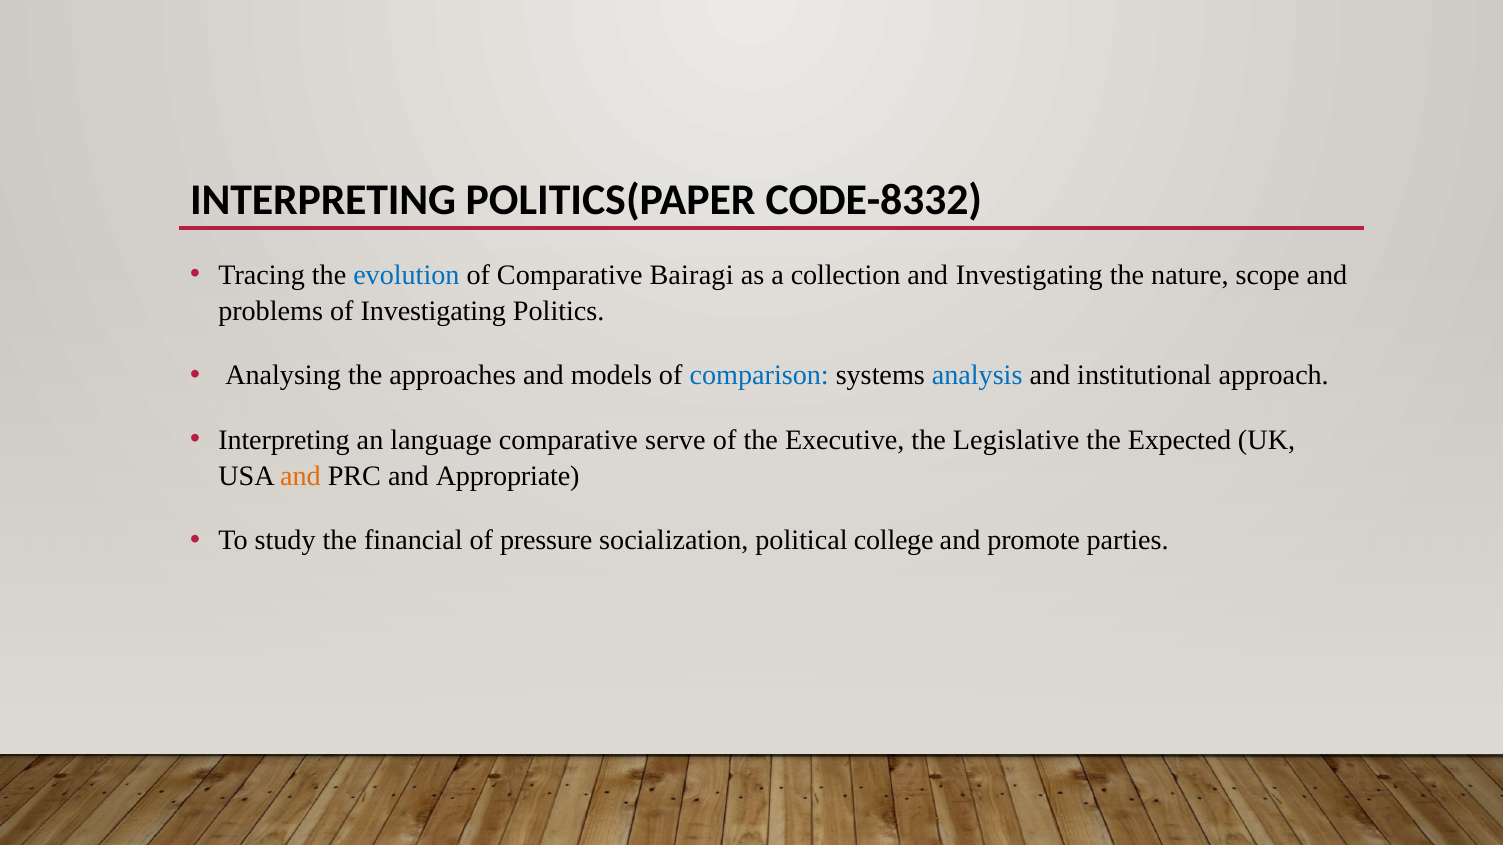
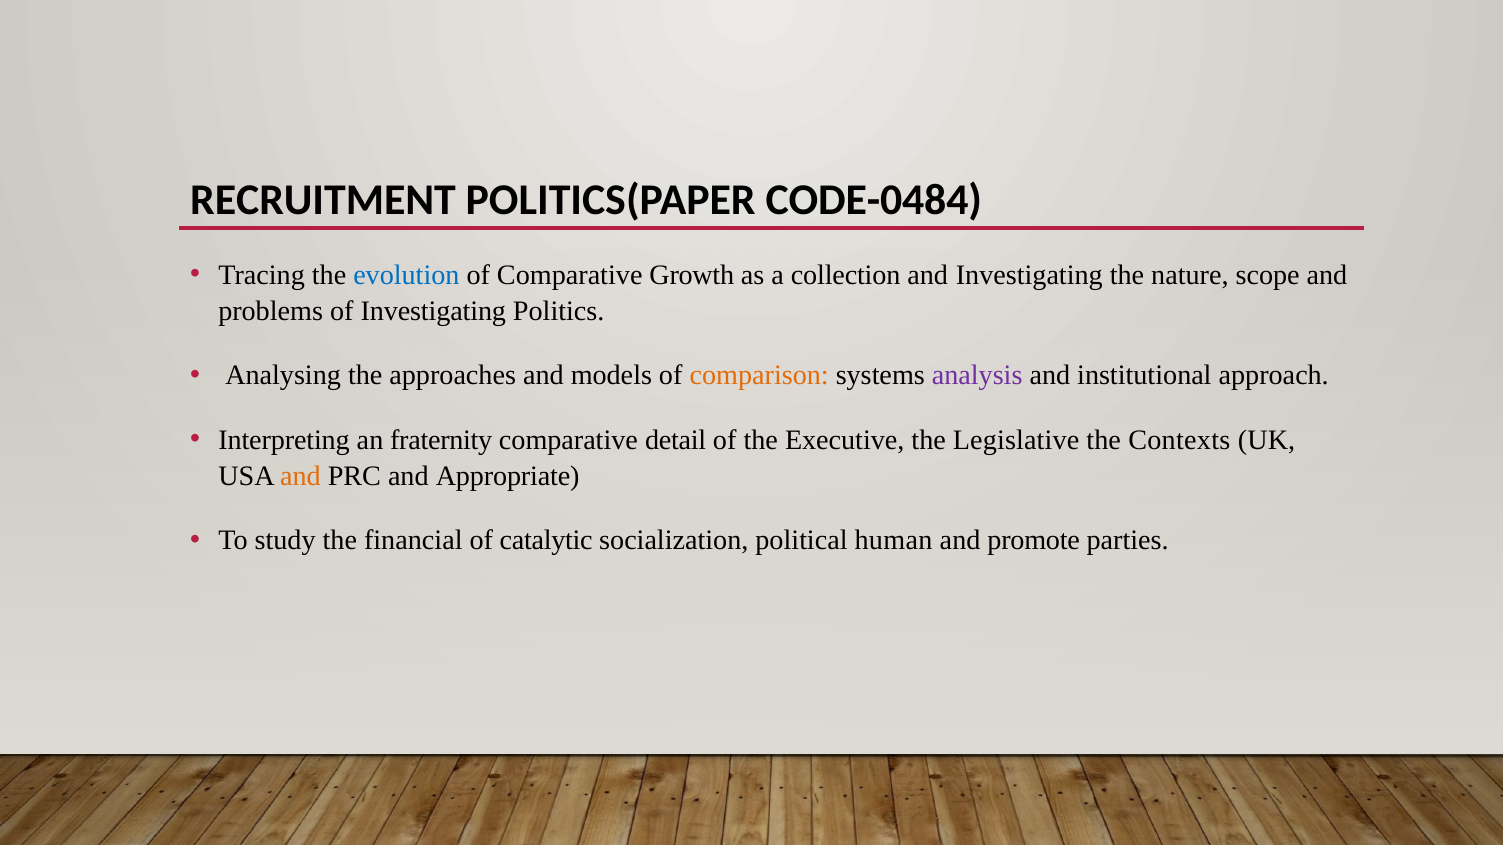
INTERPRETING at (323, 201): INTERPRETING -> RECRUITMENT
CODE-8332: CODE-8332 -> CODE-0484
Bairagi: Bairagi -> Growth
comparison colour: blue -> orange
analysis colour: blue -> purple
language: language -> fraternity
serve: serve -> detail
Expected: Expected -> Contexts
pressure: pressure -> catalytic
college: college -> human
